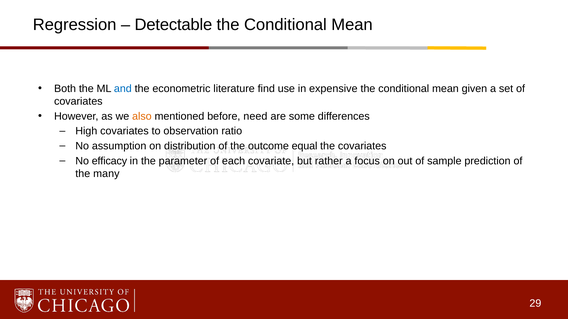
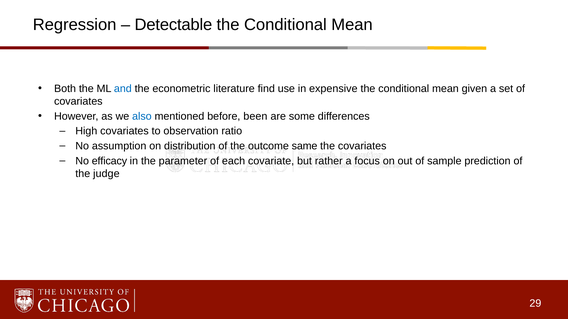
also colour: orange -> blue
need: need -> been
equal: equal -> same
many: many -> judge
